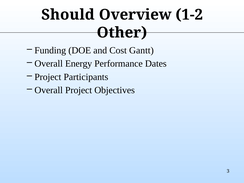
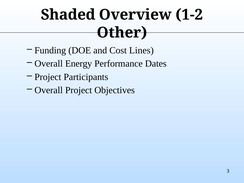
Should: Should -> Shaded
Gantt: Gantt -> Lines
